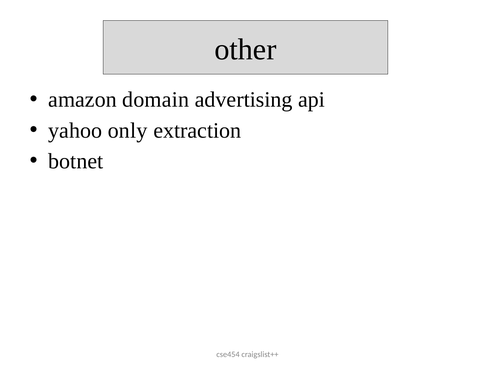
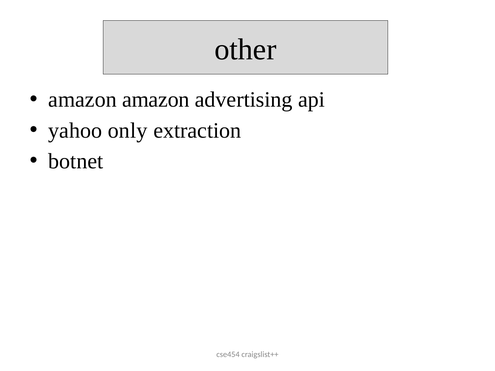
amazon domain: domain -> amazon
